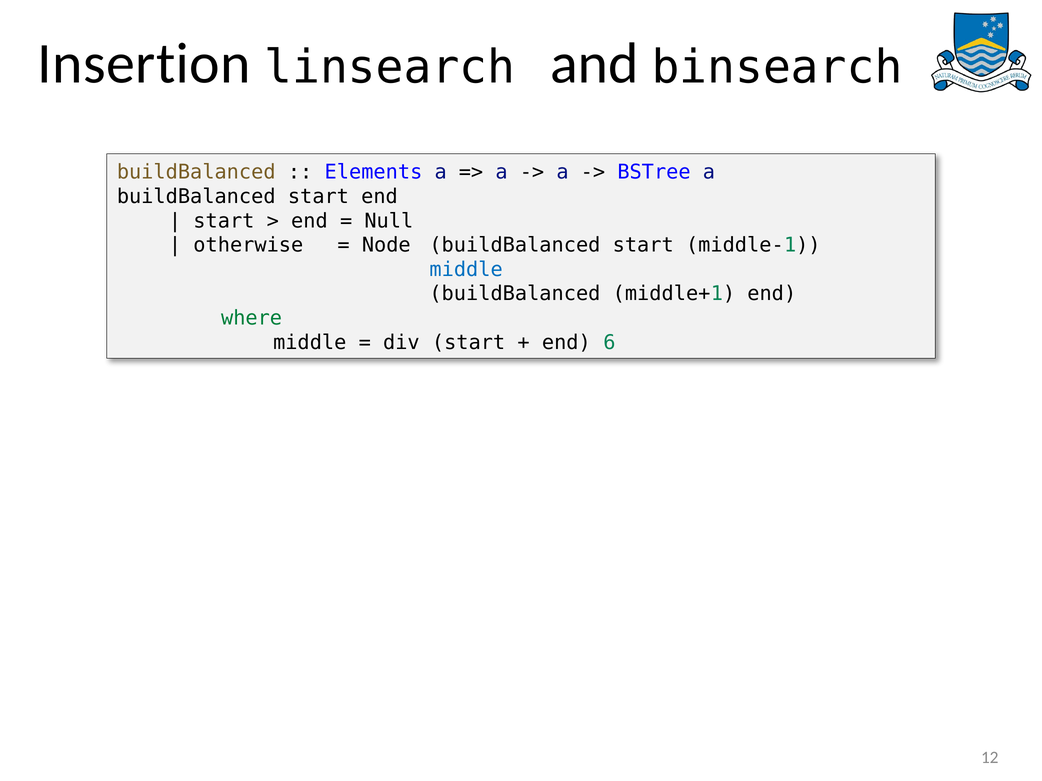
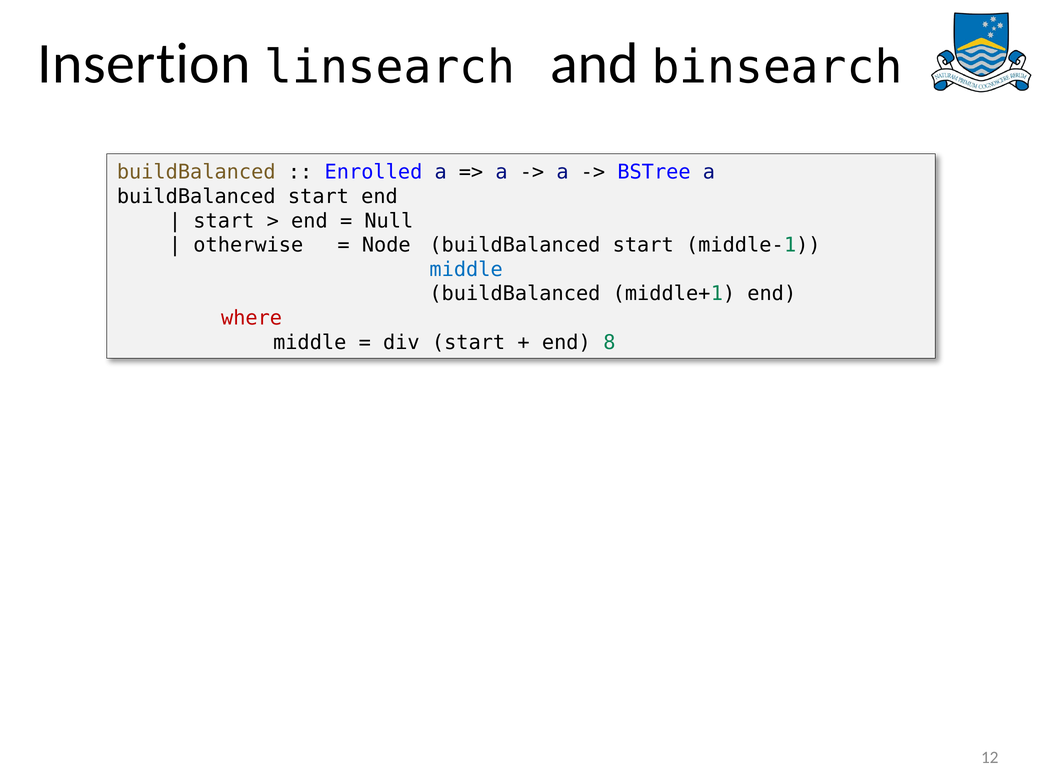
Elements: Elements -> Enrolled
where colour: green -> red
6: 6 -> 8
